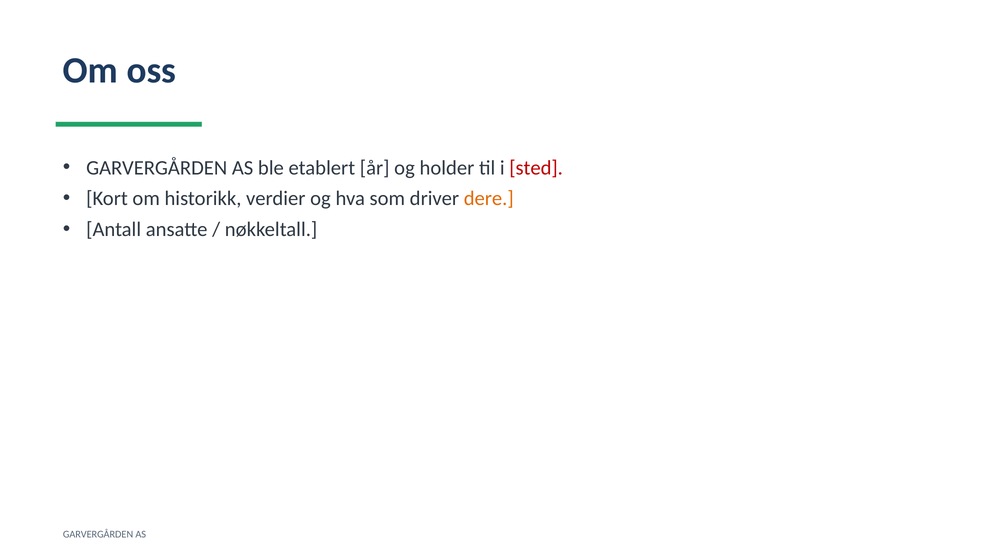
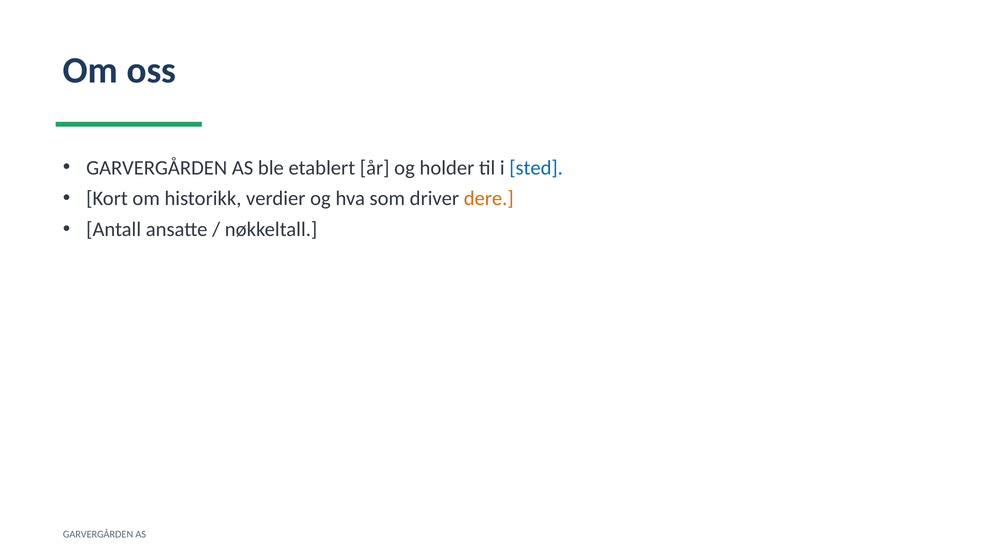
sted colour: red -> blue
